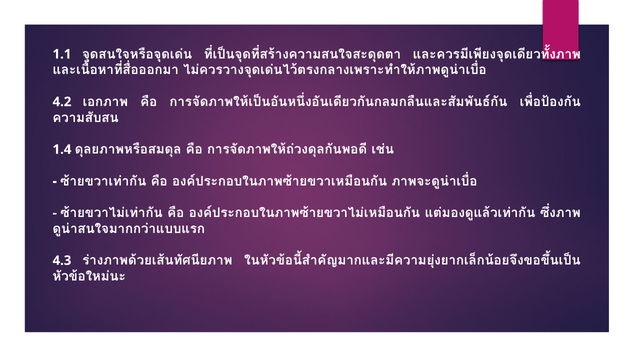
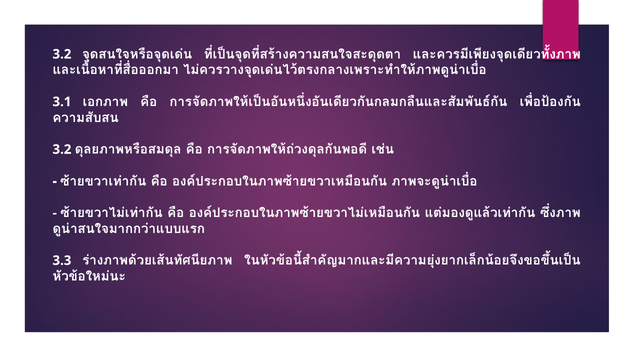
1.1 at (62, 54): 1.1 -> 3.2
4.2: 4.2 -> 3.1
1.4 at (62, 149): 1.4 -> 3.2
4.3: 4.3 -> 3.3
